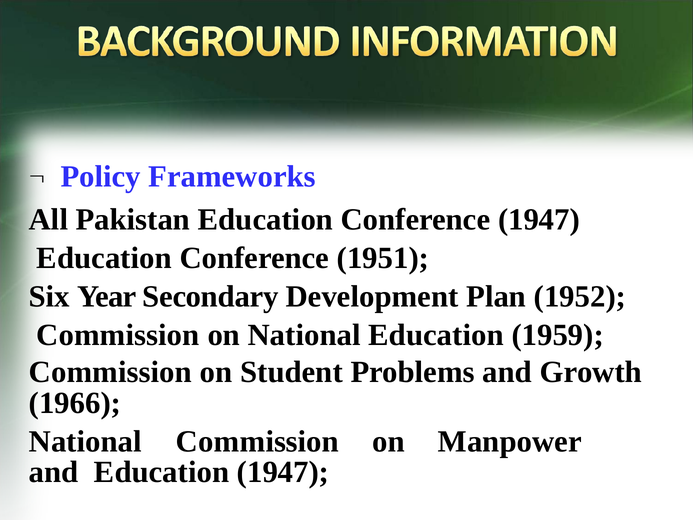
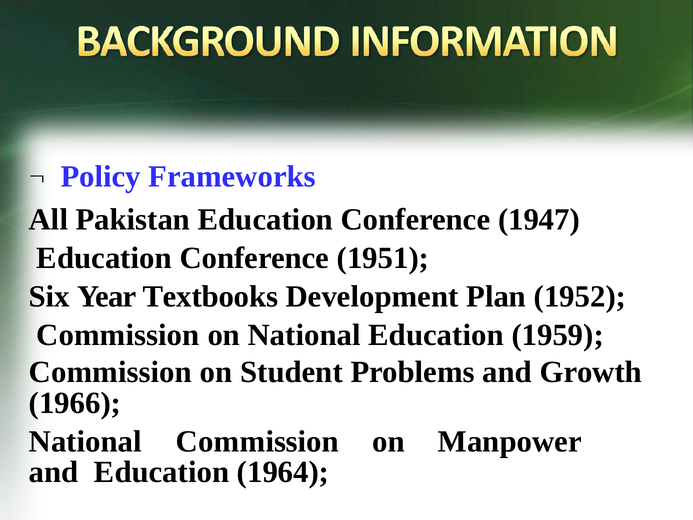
Secondary: Secondary -> Textbooks
Education 1947: 1947 -> 1964
